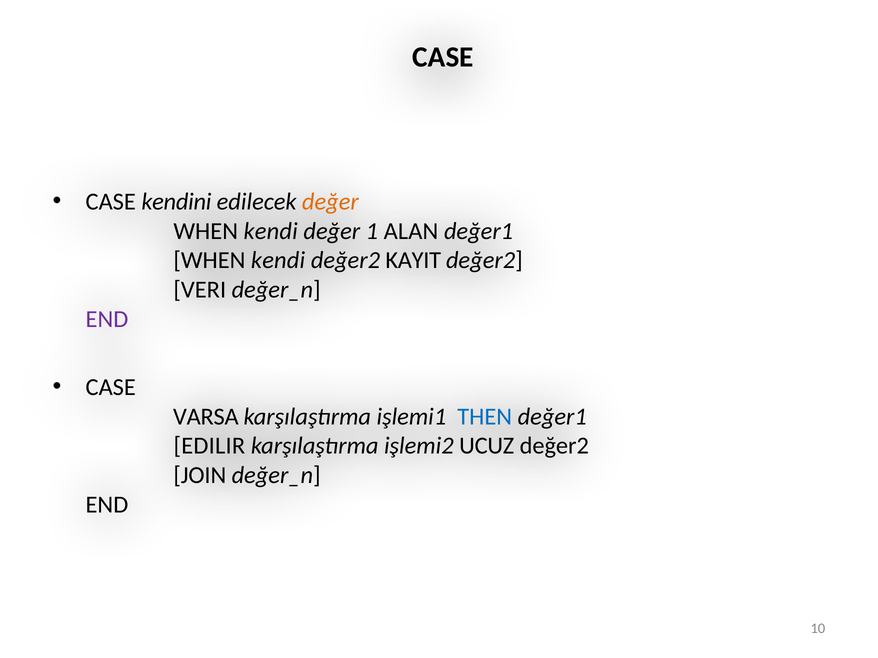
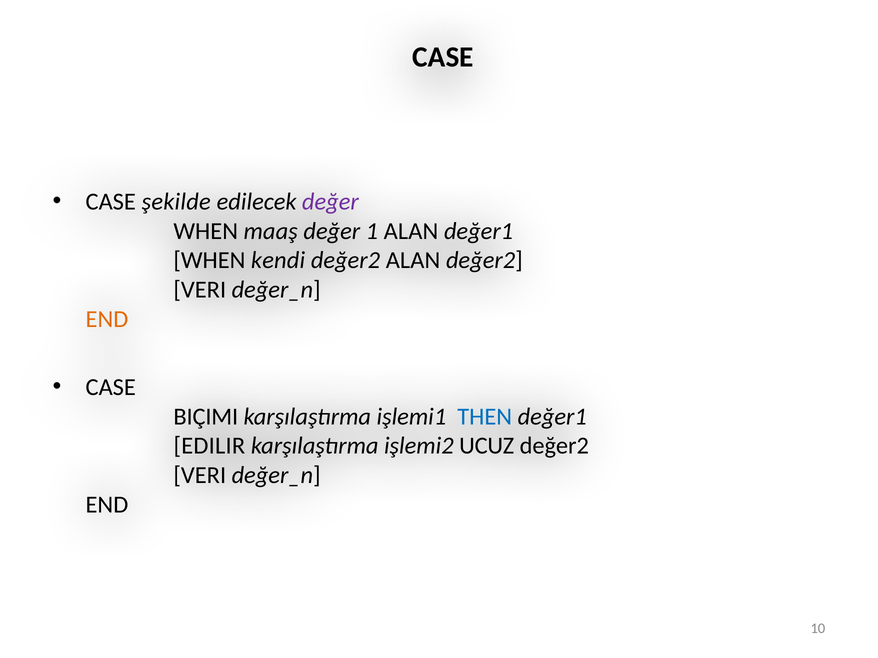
kendini: kendini -> şekilde
değer at (330, 202) colour: orange -> purple
kendi at (271, 231): kendi -> maaş
değer2 KAYIT: KAYIT -> ALAN
END at (107, 319) colour: purple -> orange
VARSA: VARSA -> BIÇIMI
JOIN at (200, 476): JOIN -> VERI
